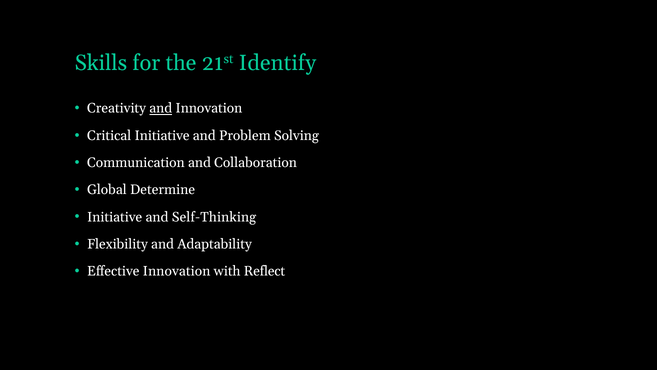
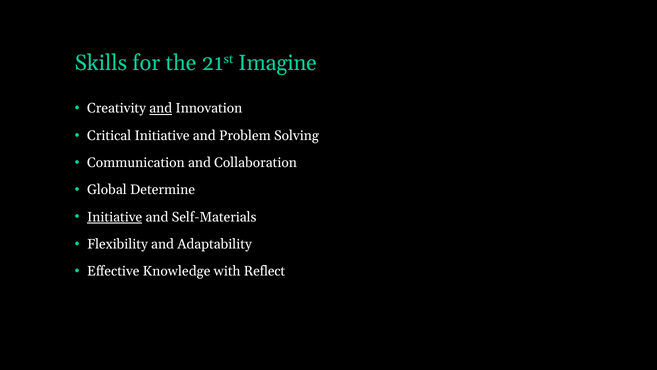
Identify: Identify -> Imagine
Initiative at (115, 217) underline: none -> present
Self-Thinking: Self-Thinking -> Self-Materials
Effective Innovation: Innovation -> Knowledge
